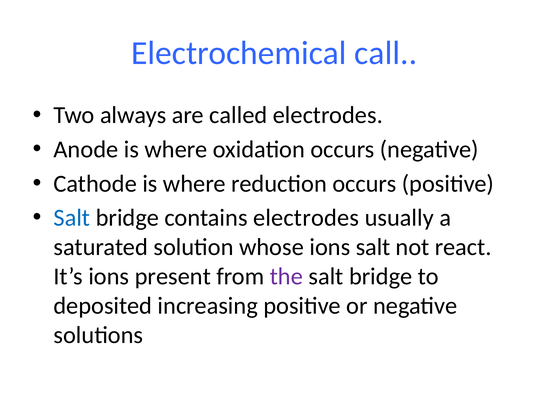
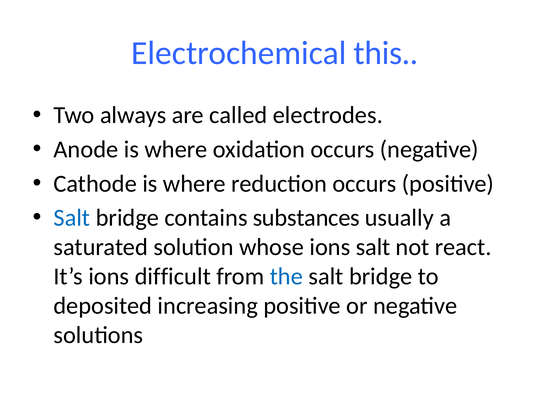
call: call -> this
contains electrodes: electrodes -> substances
present: present -> difficult
the colour: purple -> blue
